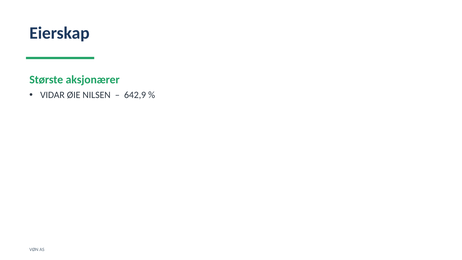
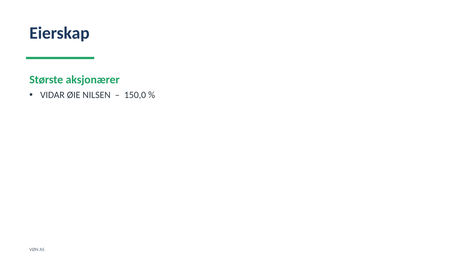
642,9: 642,9 -> 150,0
